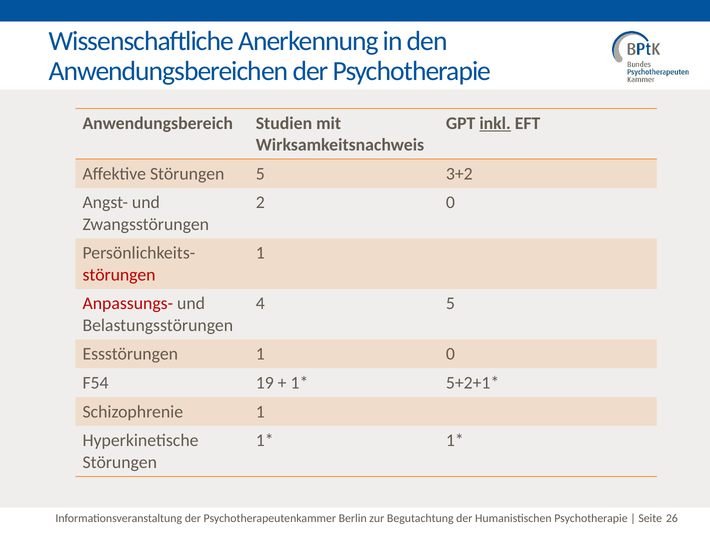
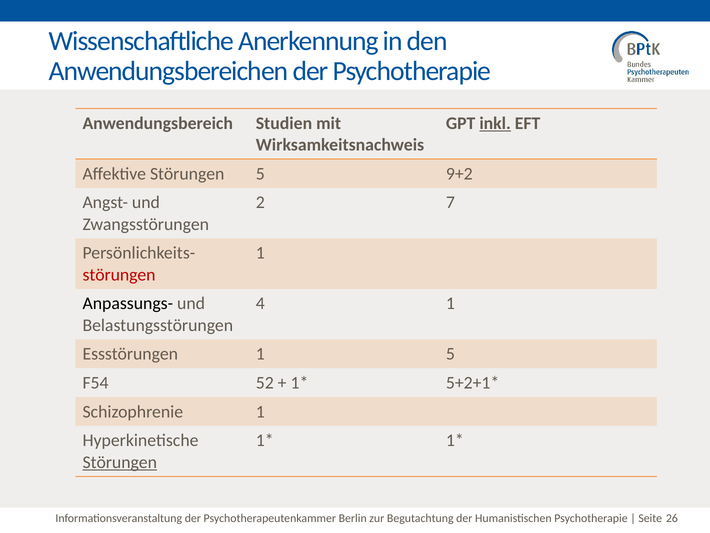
3+2: 3+2 -> 9+2
2 0: 0 -> 7
Anpassungs- colour: red -> black
4 5: 5 -> 1
1 0: 0 -> 5
19: 19 -> 52
Störungen at (120, 462) underline: none -> present
